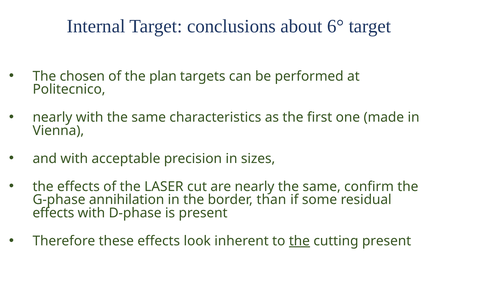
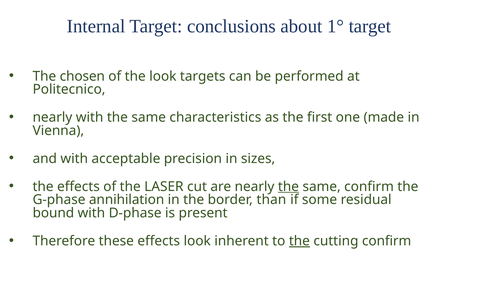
6°: 6° -> 1°
the plan: plan -> look
the at (288, 186) underline: none -> present
effects at (53, 213): effects -> bound
cutting present: present -> confirm
